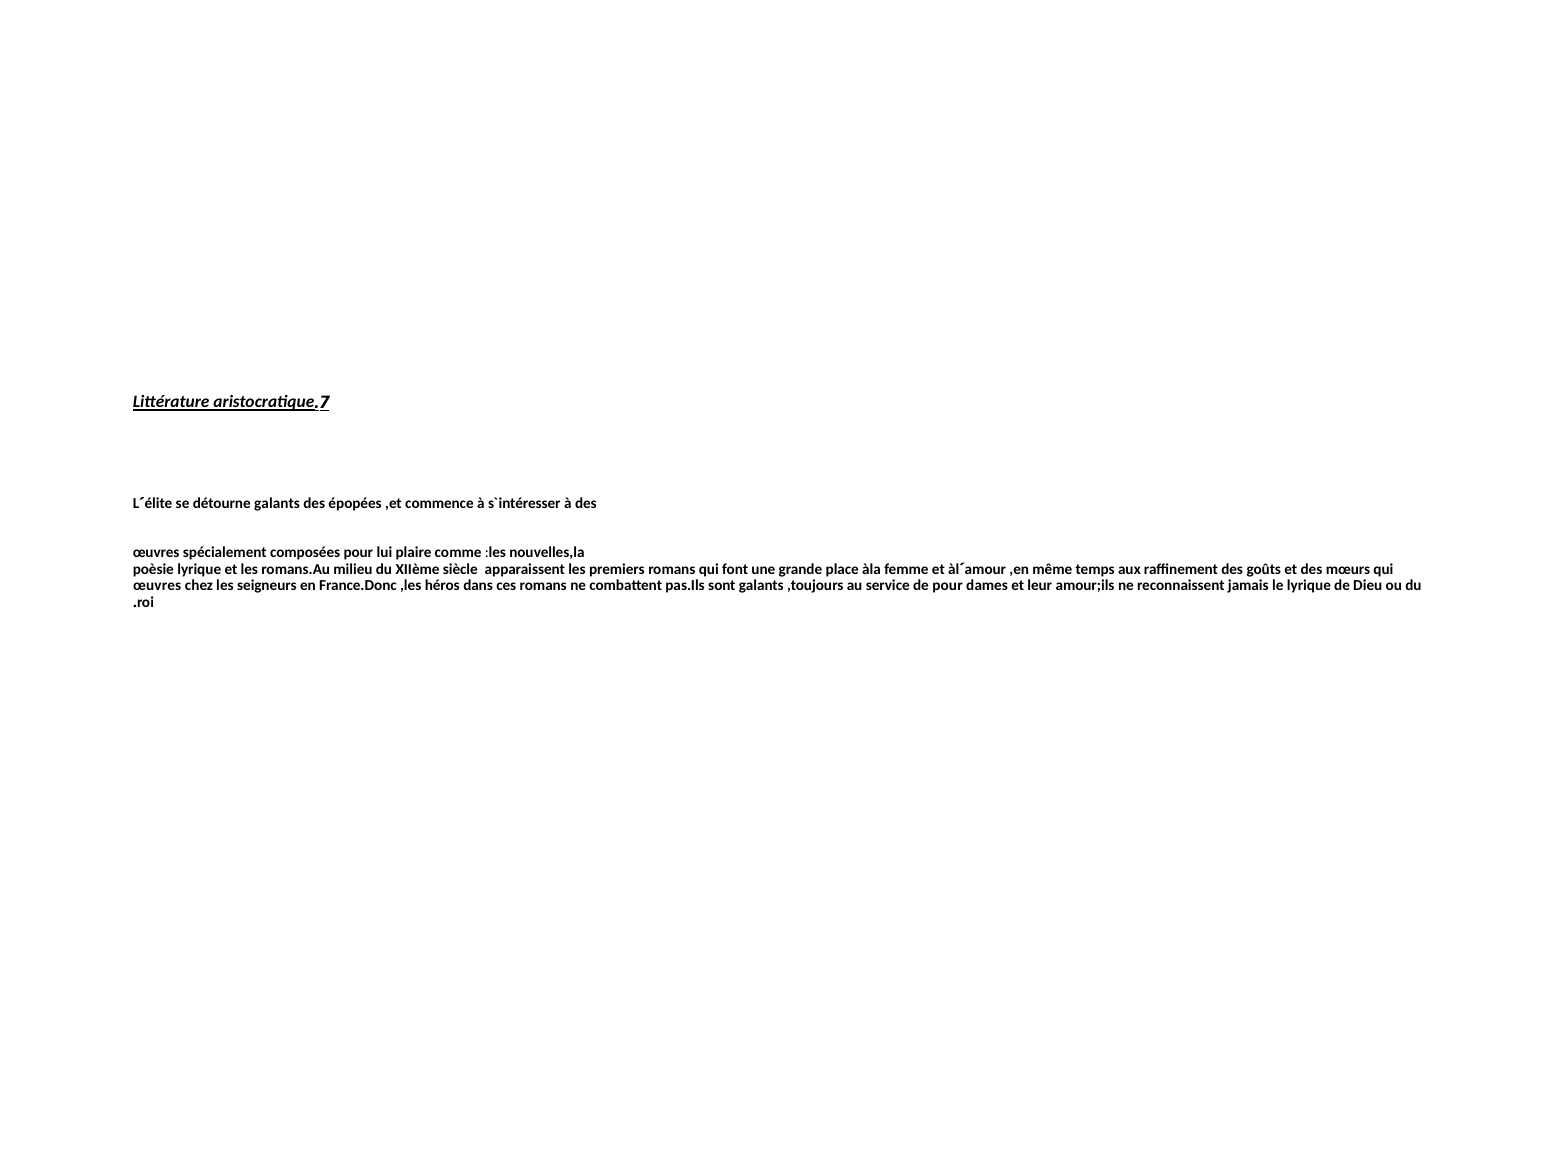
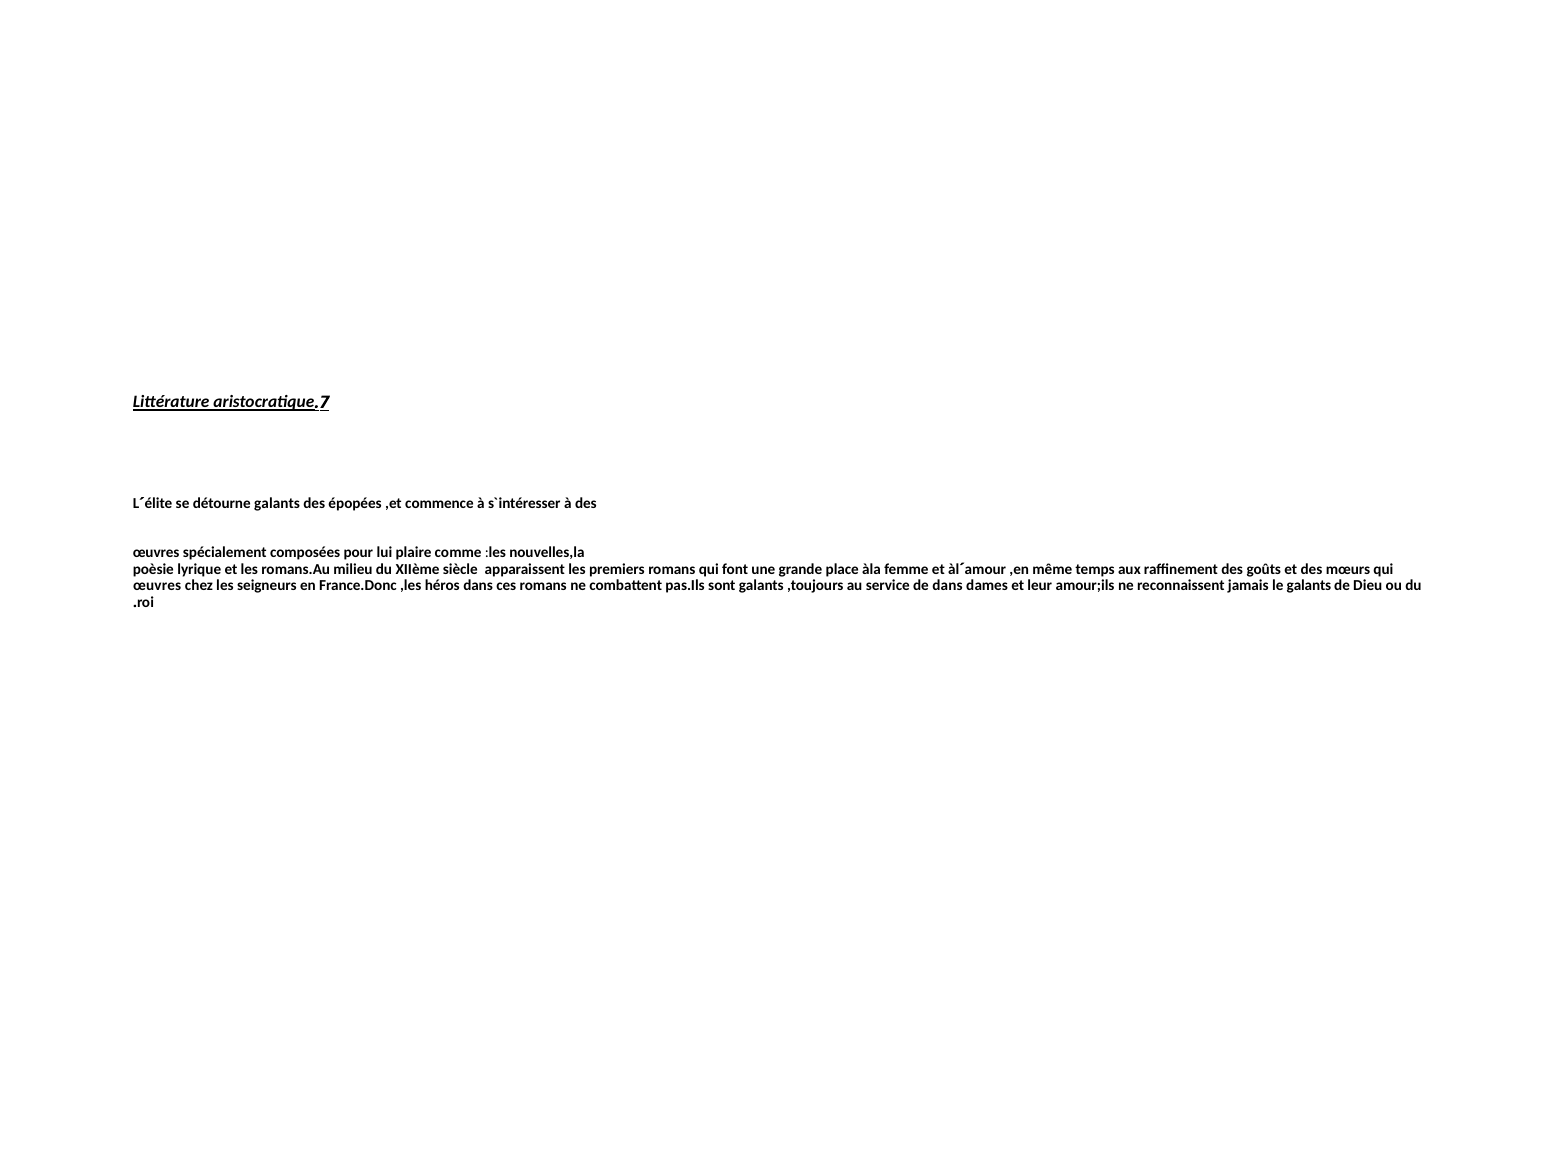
de pour: pour -> dans
le lyrique: lyrique -> galants
